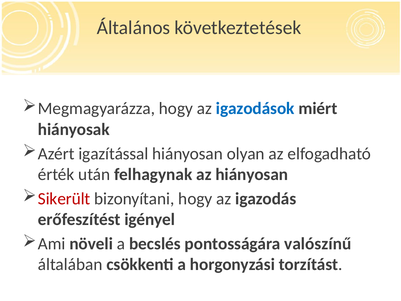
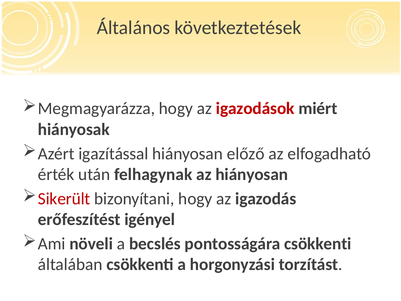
igazodások colour: blue -> red
olyan: olyan -> előző
pontosságára valószínű: valószínű -> csökkenti
